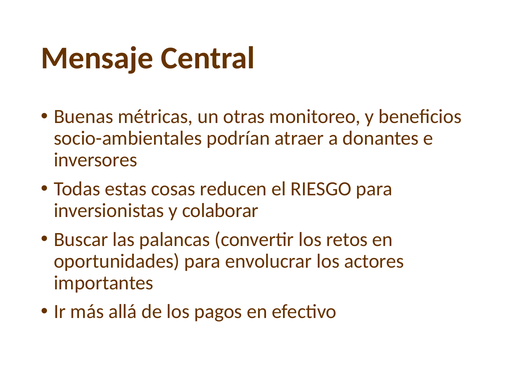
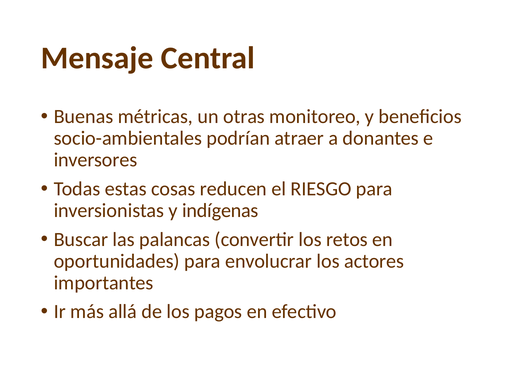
colaborar: colaborar -> indígenas
